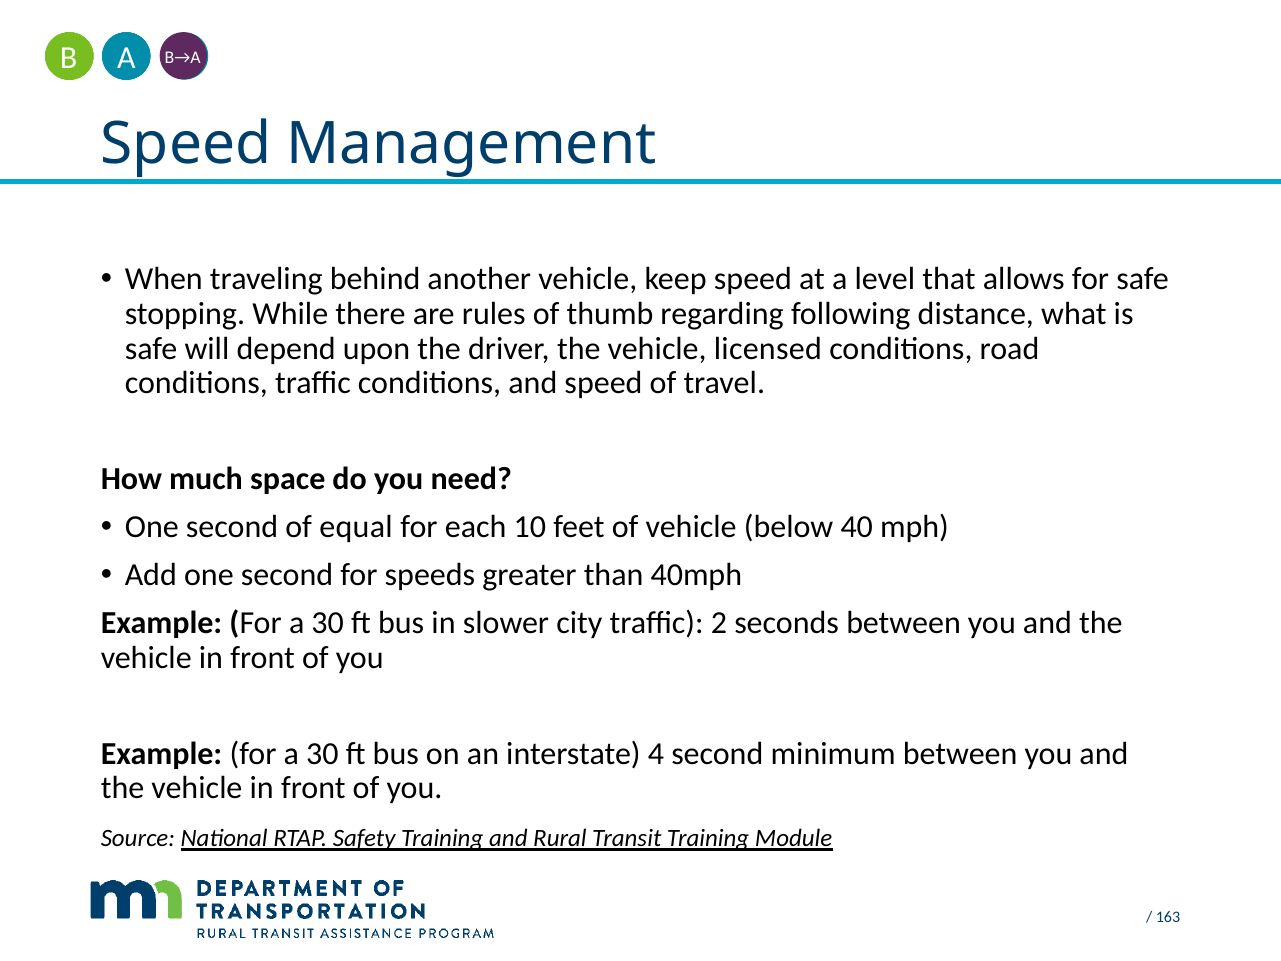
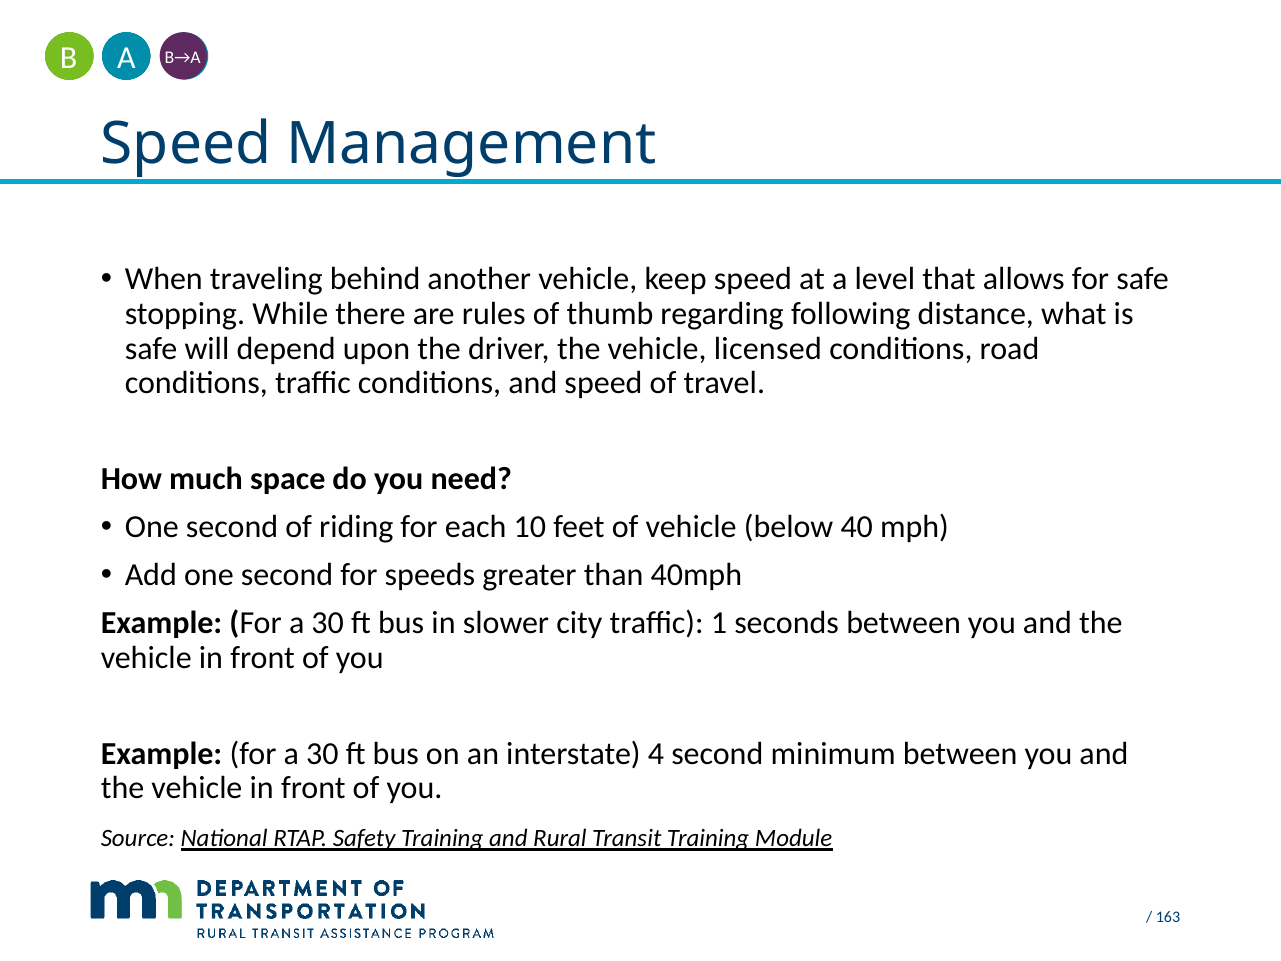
equal: equal -> riding
2: 2 -> 1
